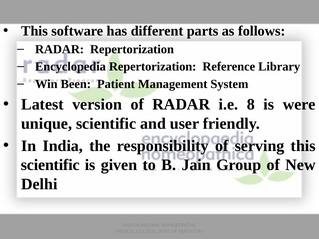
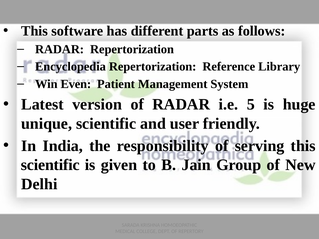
Been: Been -> Even
8: 8 -> 5
were: were -> huge
